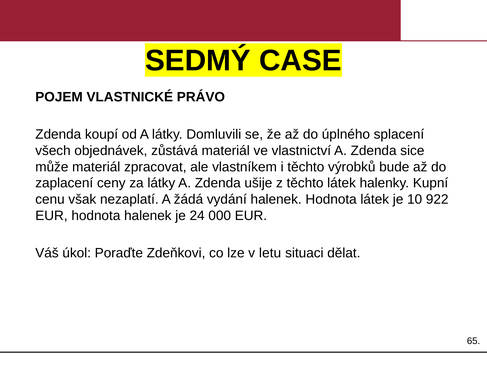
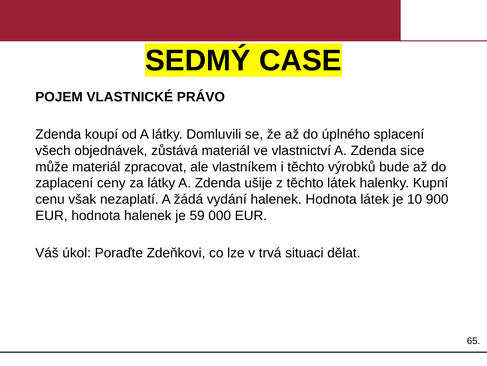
922: 922 -> 900
24: 24 -> 59
letu: letu -> trvá
